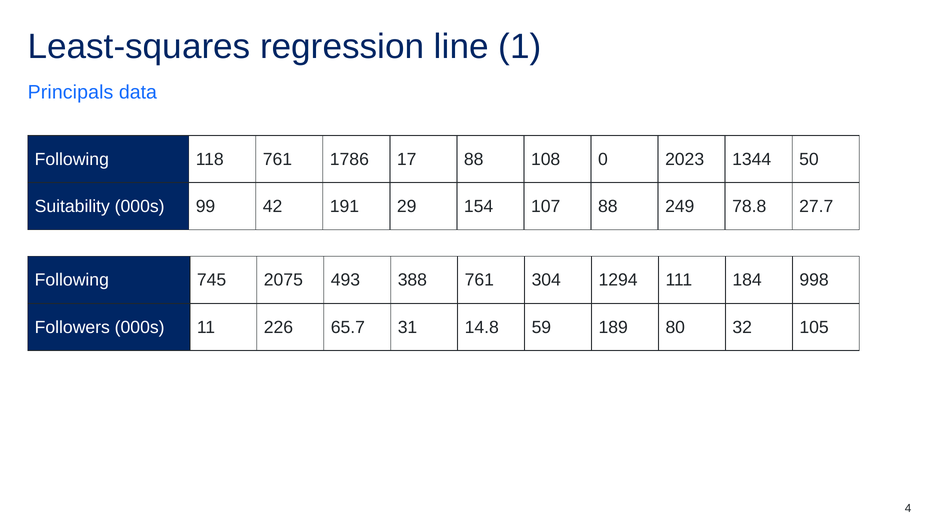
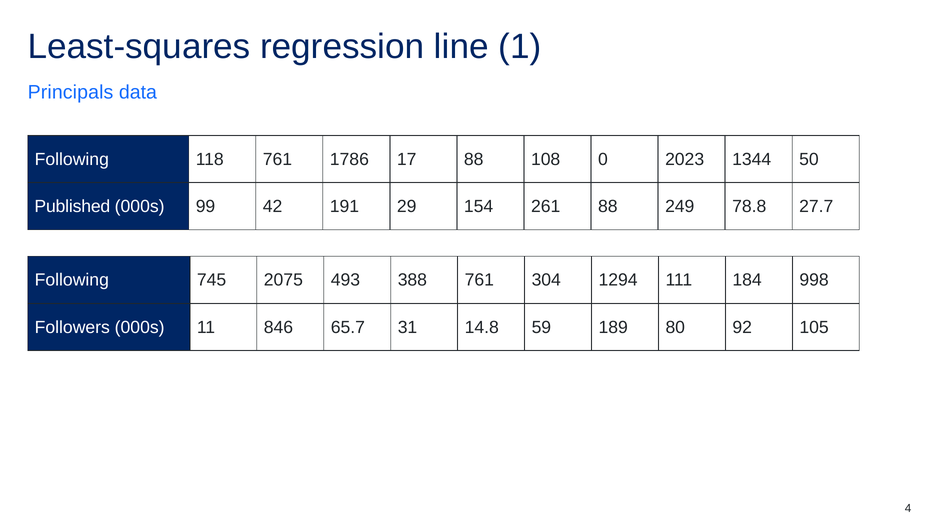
Suitability: Suitability -> Published
107: 107 -> 261
226: 226 -> 846
32: 32 -> 92
